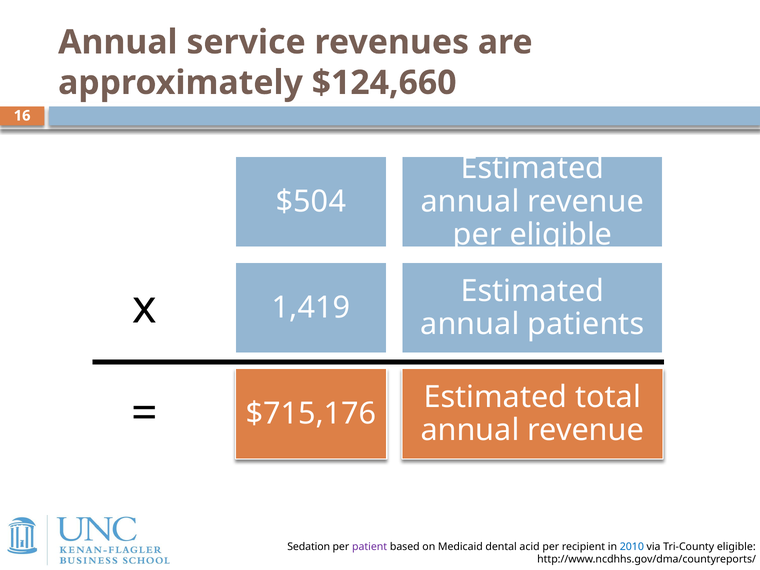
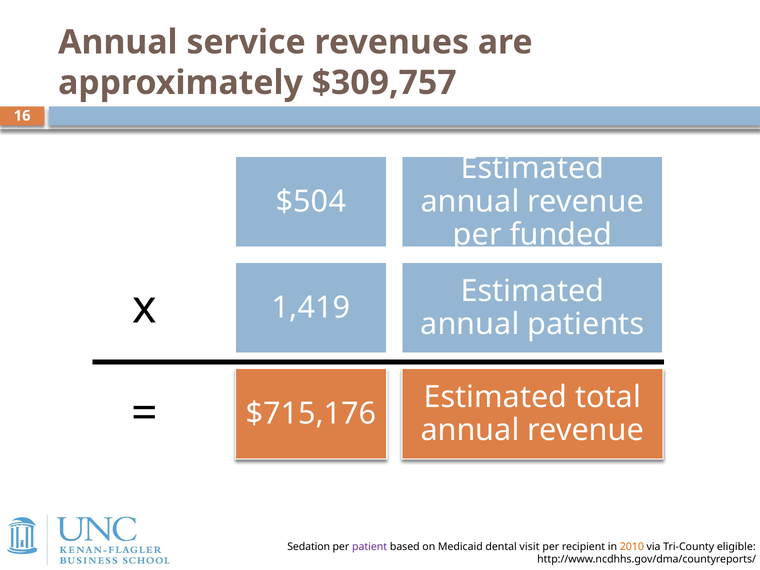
$124,660: $124,660 -> $309,757
per eligible: eligible -> funded
acid: acid -> visit
2010 colour: blue -> orange
